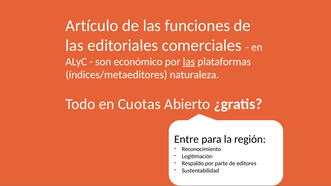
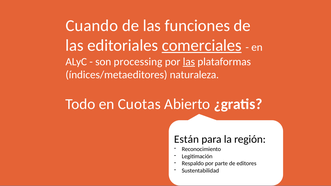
Artículo: Artículo -> Cuando
comerciales underline: none -> present
económico: económico -> processing
Entre: Entre -> Están
